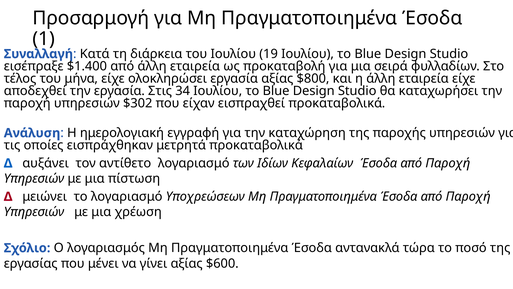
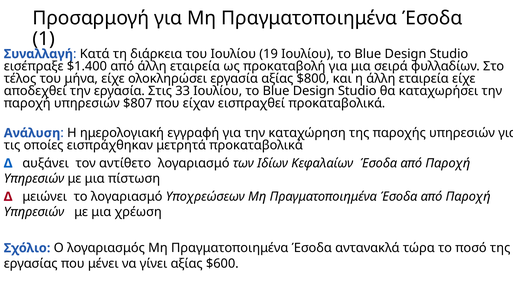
34: 34 -> 33
$302: $302 -> $807
